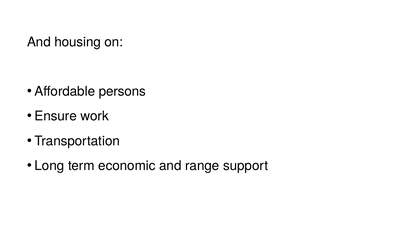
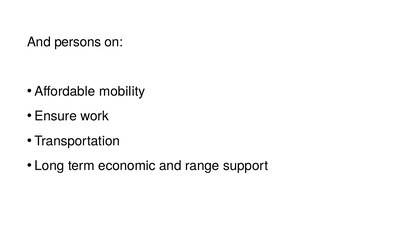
housing: housing -> persons
persons: persons -> mobility
